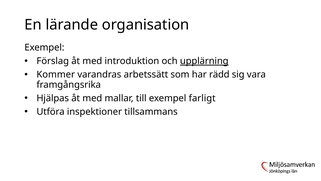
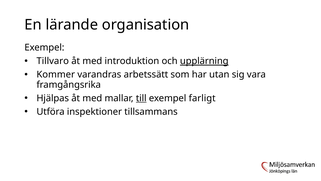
Förslag: Förslag -> Tillvaro
rädd: rädd -> utan
till underline: none -> present
